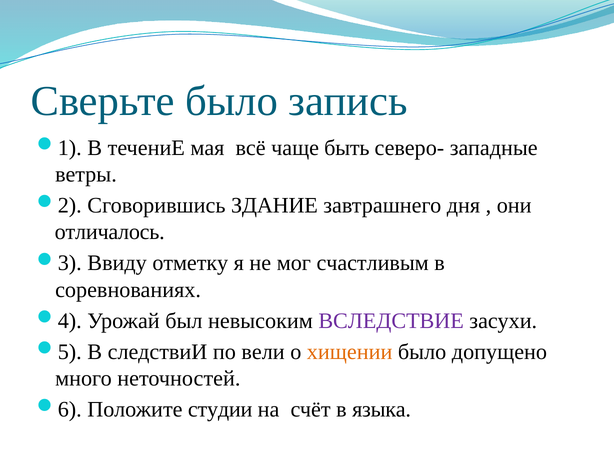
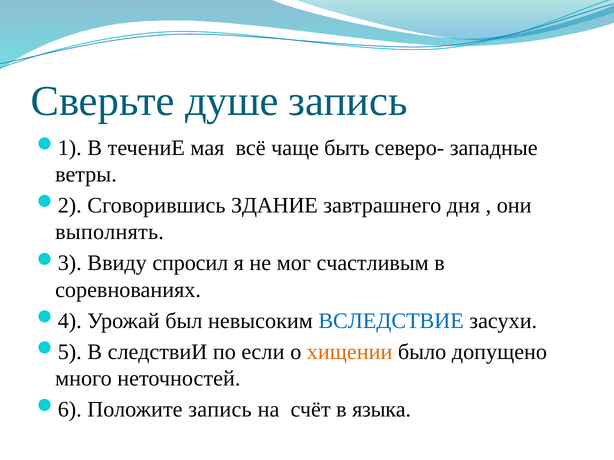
Сверьте было: было -> душе
отличалось: отличалось -> выполнять
отметку: отметку -> спросил
ВСЛЕДСТВИЕ colour: purple -> blue
вели: вели -> если
Положите студии: студии -> запись
